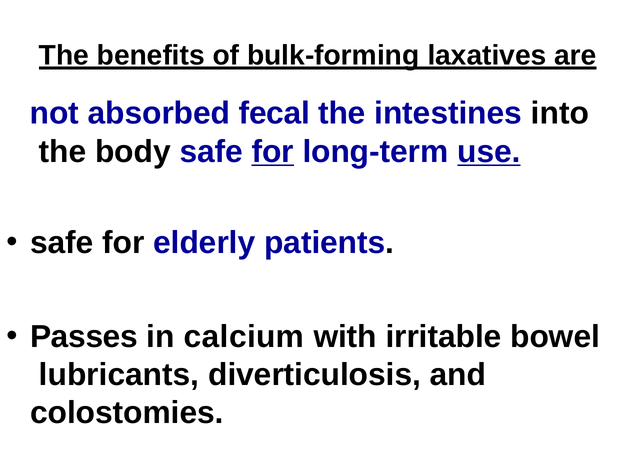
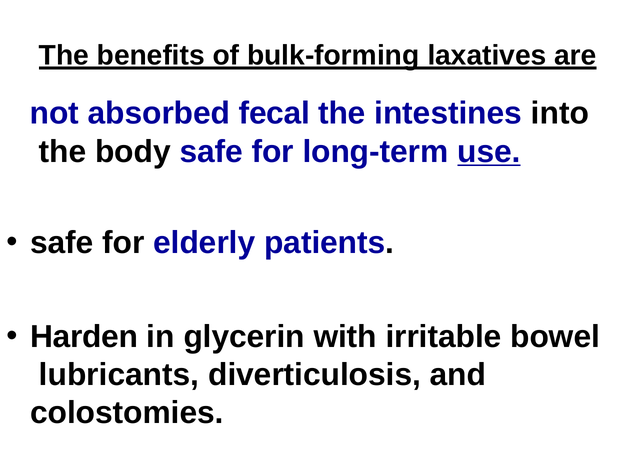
for at (273, 152) underline: present -> none
Passes: Passes -> Harden
calcium: calcium -> glycerin
